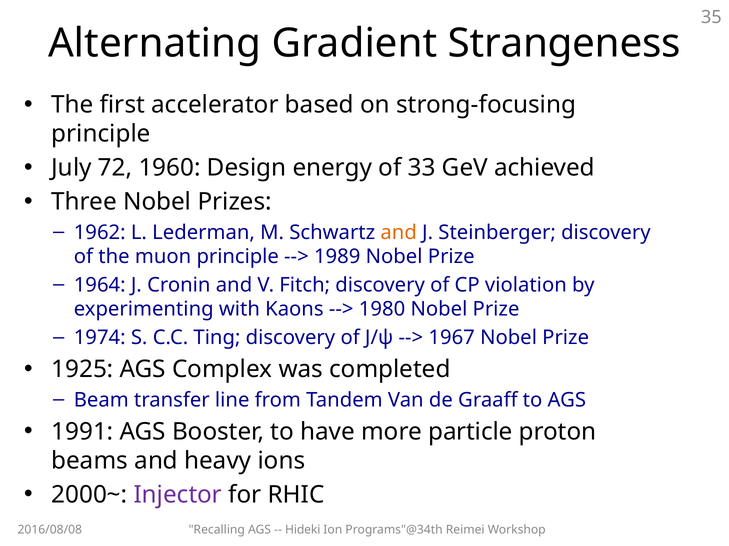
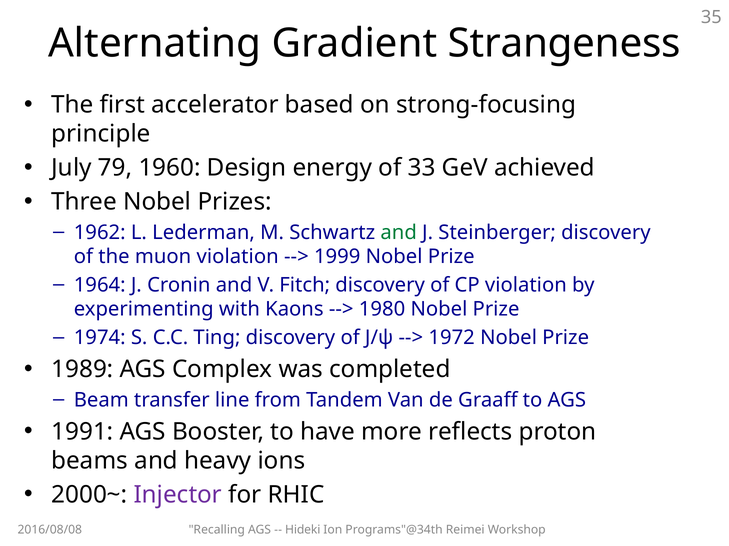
72: 72 -> 79
and at (399, 233) colour: orange -> green
muon principle: principle -> violation
1989: 1989 -> 1999
1967: 1967 -> 1972
1925: 1925 -> 1989
particle: particle -> reflects
